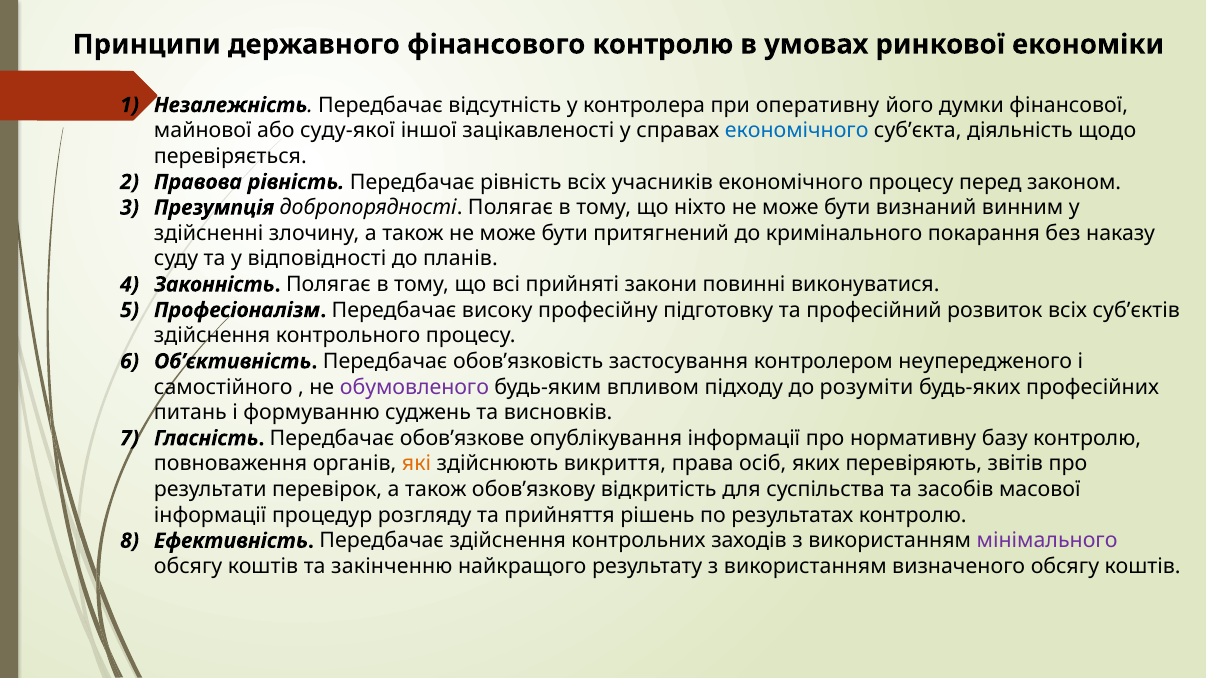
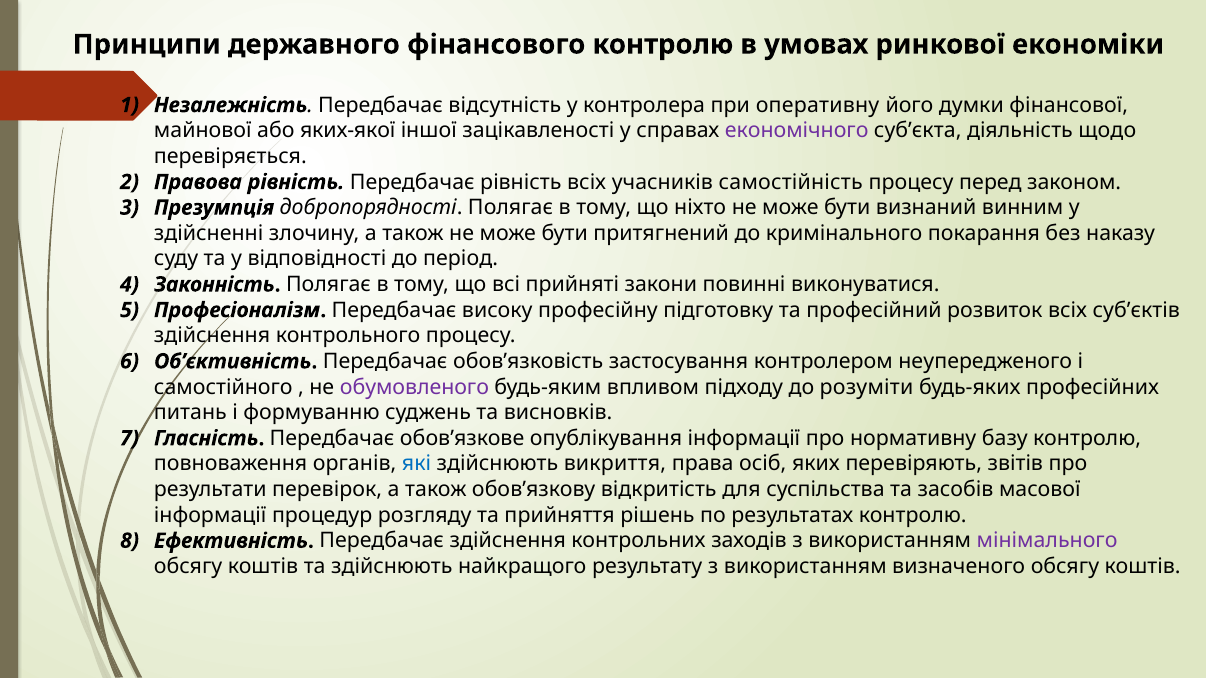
суду-якої: суду-якої -> яких-якої
економічного at (797, 131) colour: blue -> purple
учасників економічного: економічного -> самостійність
планів: планів -> період
які colour: orange -> blue
та закінченню: закінченню -> здійснюють
